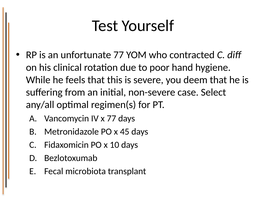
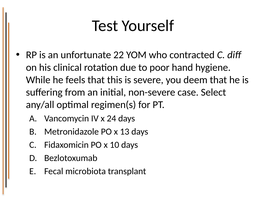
unfortunate 77: 77 -> 22
x 77: 77 -> 24
45: 45 -> 13
